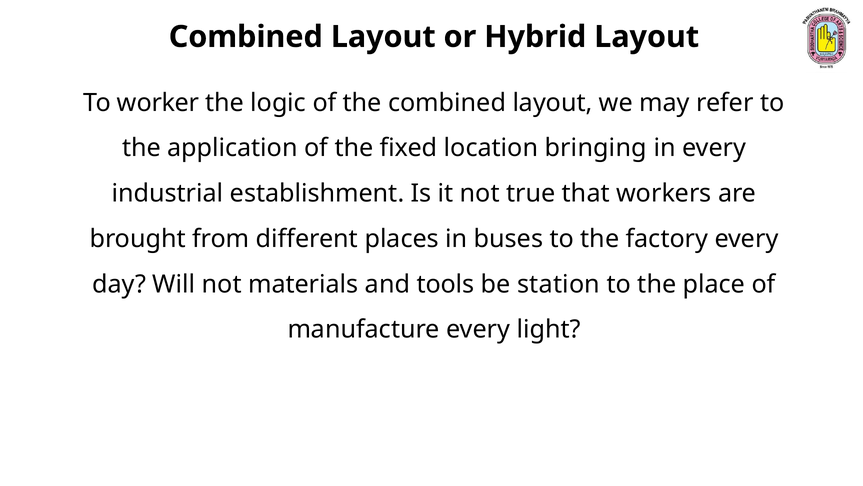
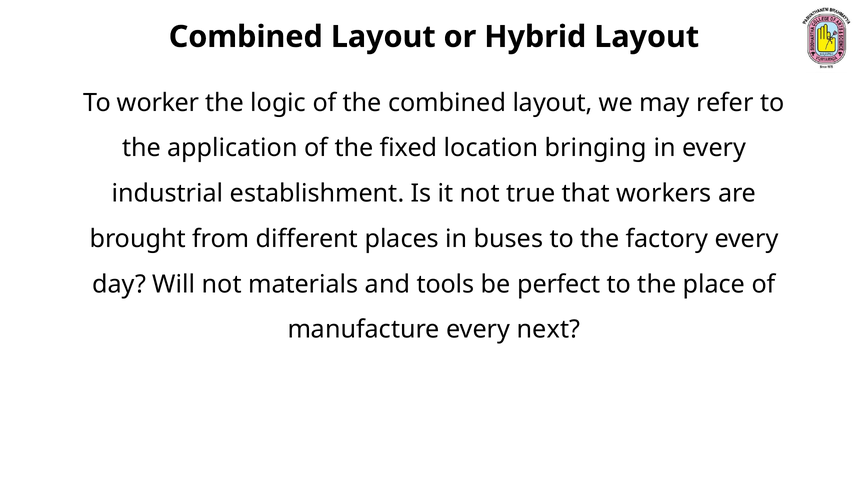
station: station -> perfect
light: light -> next
